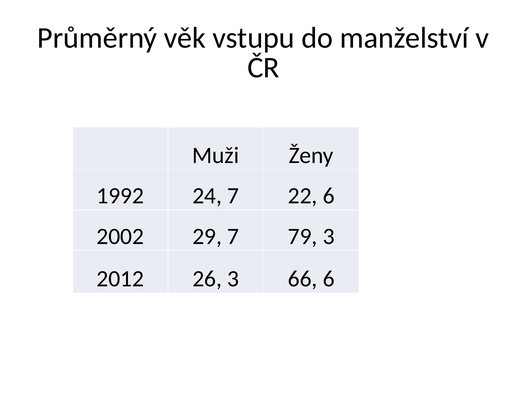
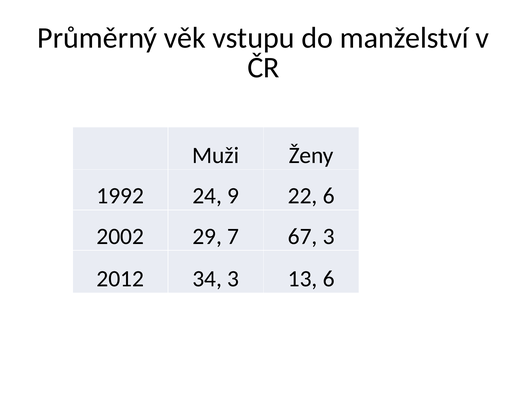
24 7: 7 -> 9
79: 79 -> 67
26: 26 -> 34
66: 66 -> 13
